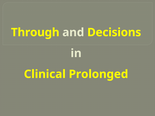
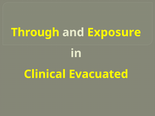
Decisions: Decisions -> Exposure
Prolonged: Prolonged -> Evacuated
